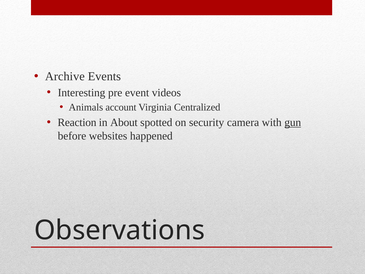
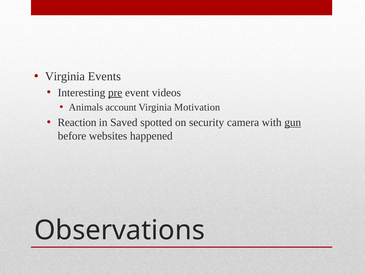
Archive at (65, 76): Archive -> Virginia
pre underline: none -> present
Centralized: Centralized -> Motivation
About: About -> Saved
